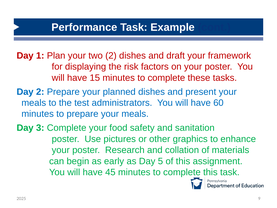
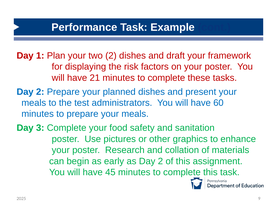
15: 15 -> 21
as Day 5: 5 -> 2
